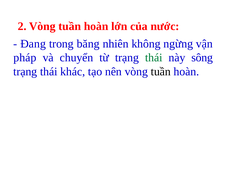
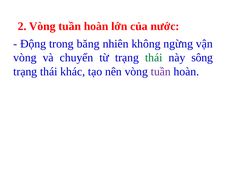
Đang: Đang -> Động
pháp at (25, 58): pháp -> vòng
tuần at (161, 72) colour: black -> purple
